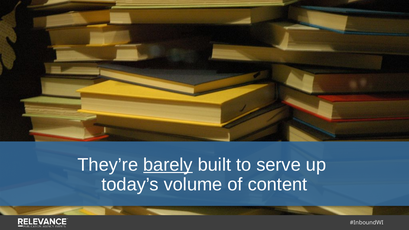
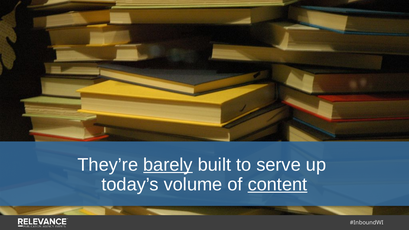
content underline: none -> present
